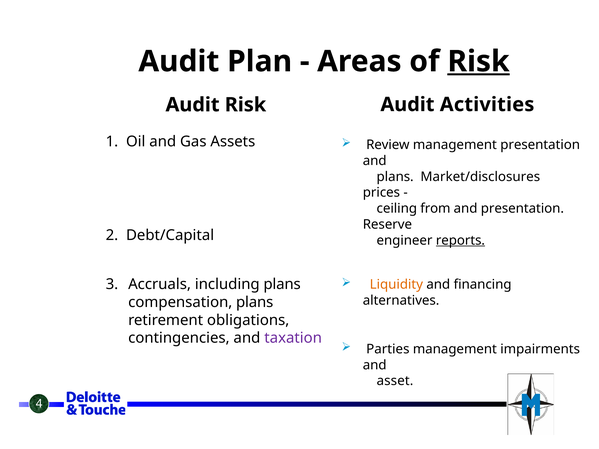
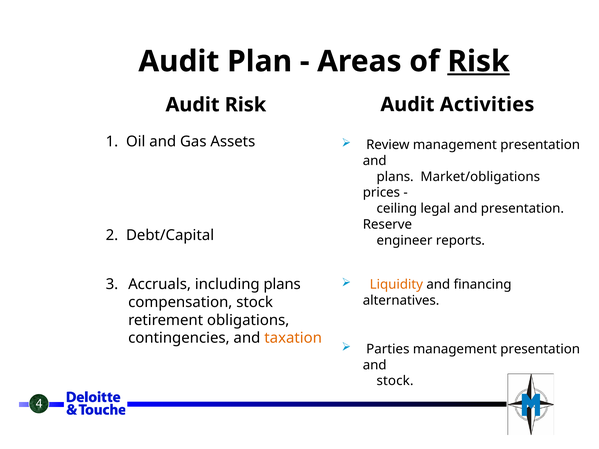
Market/disclosures: Market/disclosures -> Market/obligations
from: from -> legal
reports underline: present -> none
compensation plans: plans -> stock
taxation colour: purple -> orange
impairments at (540, 349): impairments -> presentation
asset at (395, 381): asset -> stock
